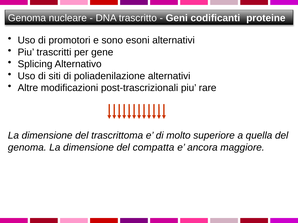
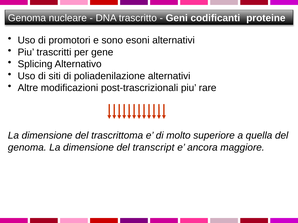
compatta: compatta -> transcript
